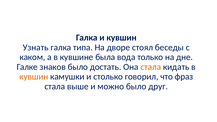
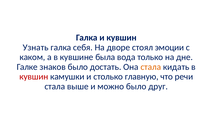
типа: типа -> себя
беседы: беседы -> эмоции
кувшин at (34, 77) colour: orange -> red
говорил: говорил -> главную
фраз: фраз -> речи
